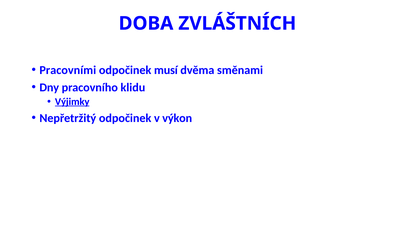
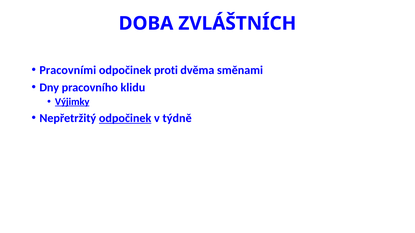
musí: musí -> proti
odpočinek at (125, 118) underline: none -> present
výkon: výkon -> týdně
